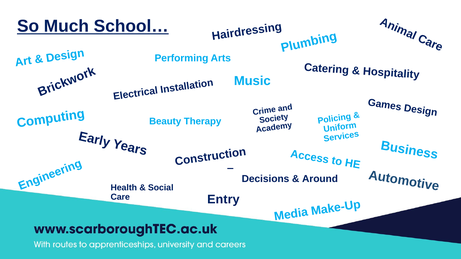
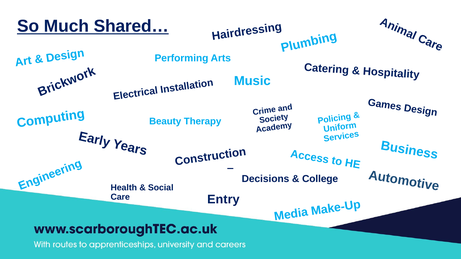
School…: School… -> Shared…
Around: Around -> College
